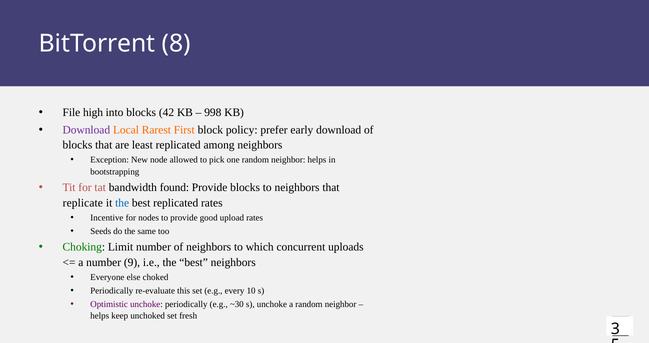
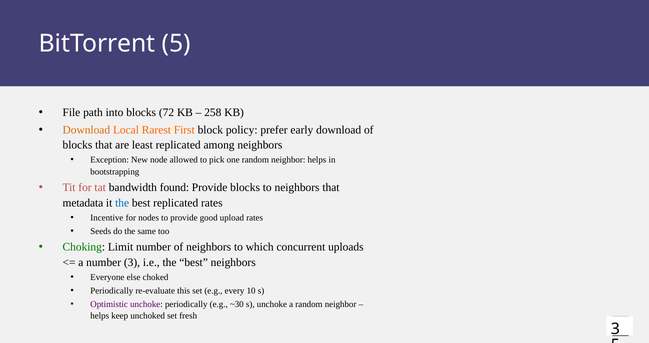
BitTorrent 8: 8 -> 5
high: high -> path
42: 42 -> 72
998: 998 -> 258
Download at (86, 130) colour: purple -> orange
replicate: replicate -> metadata
number 9: 9 -> 3
